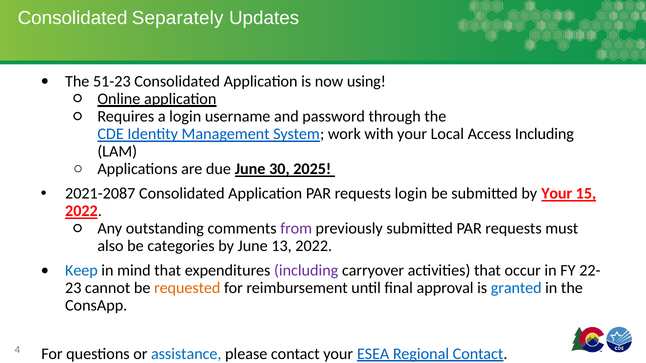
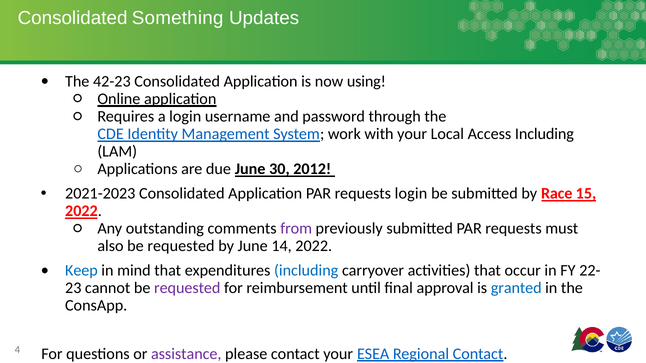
Separately: Separately -> Something
51-23: 51-23 -> 42-23
2025: 2025 -> 2012
2021-2087: 2021-2087 -> 2021-2023
by Your: Your -> Race
also be categories: categories -> requested
13: 13 -> 14
including at (306, 271) colour: purple -> blue
requested at (187, 288) colour: orange -> purple
assistance colour: blue -> purple
